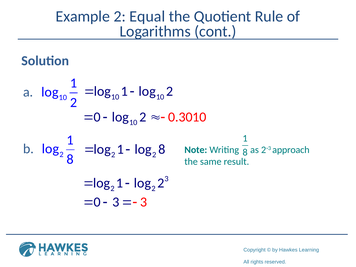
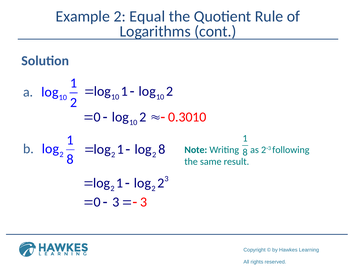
approach: approach -> following
